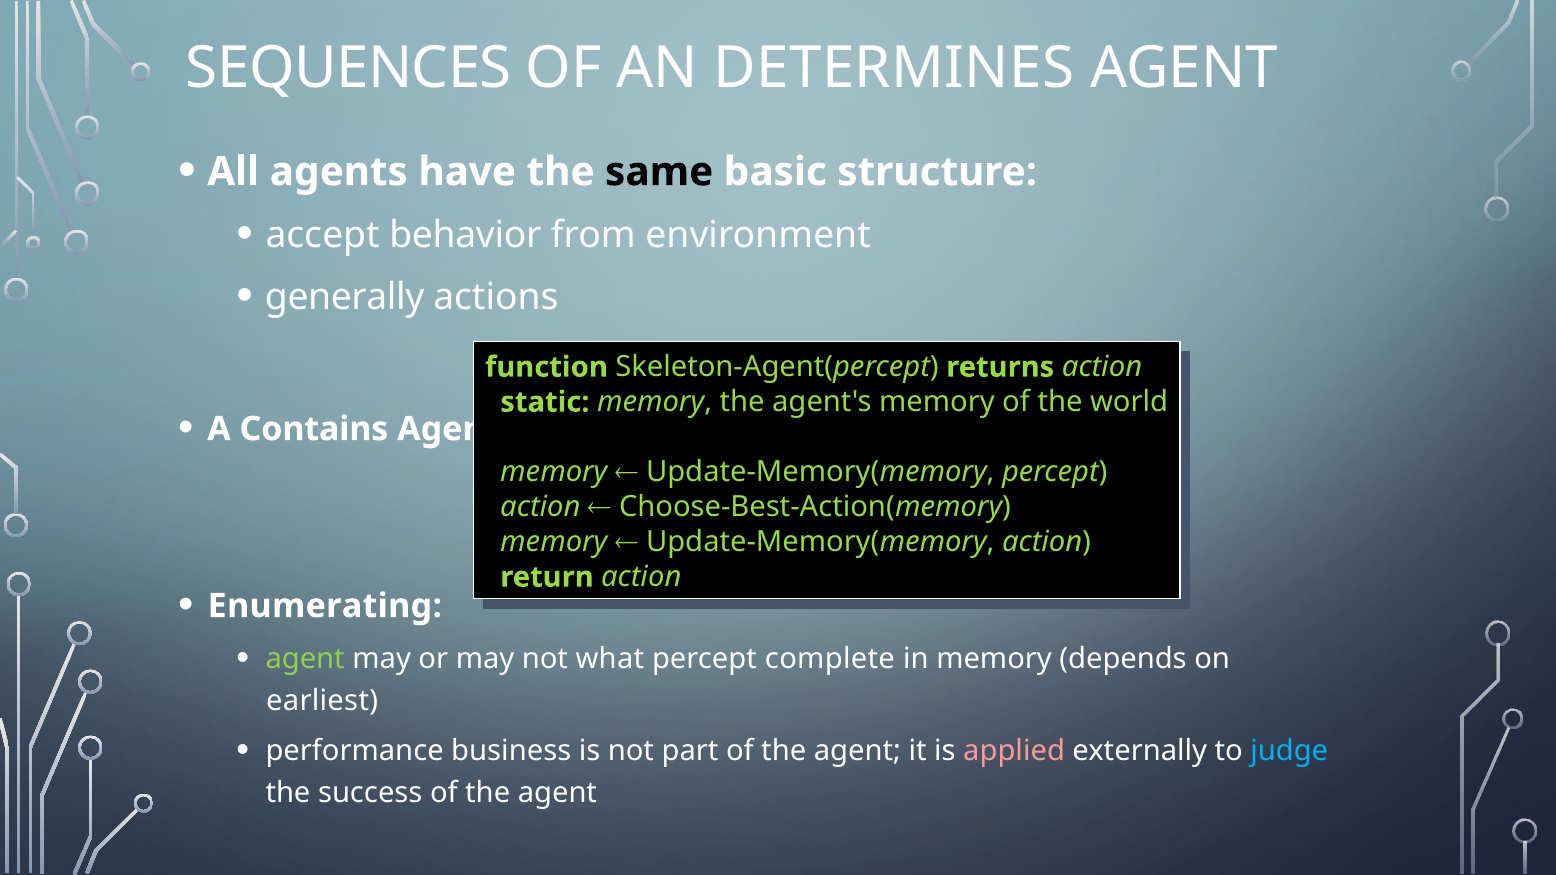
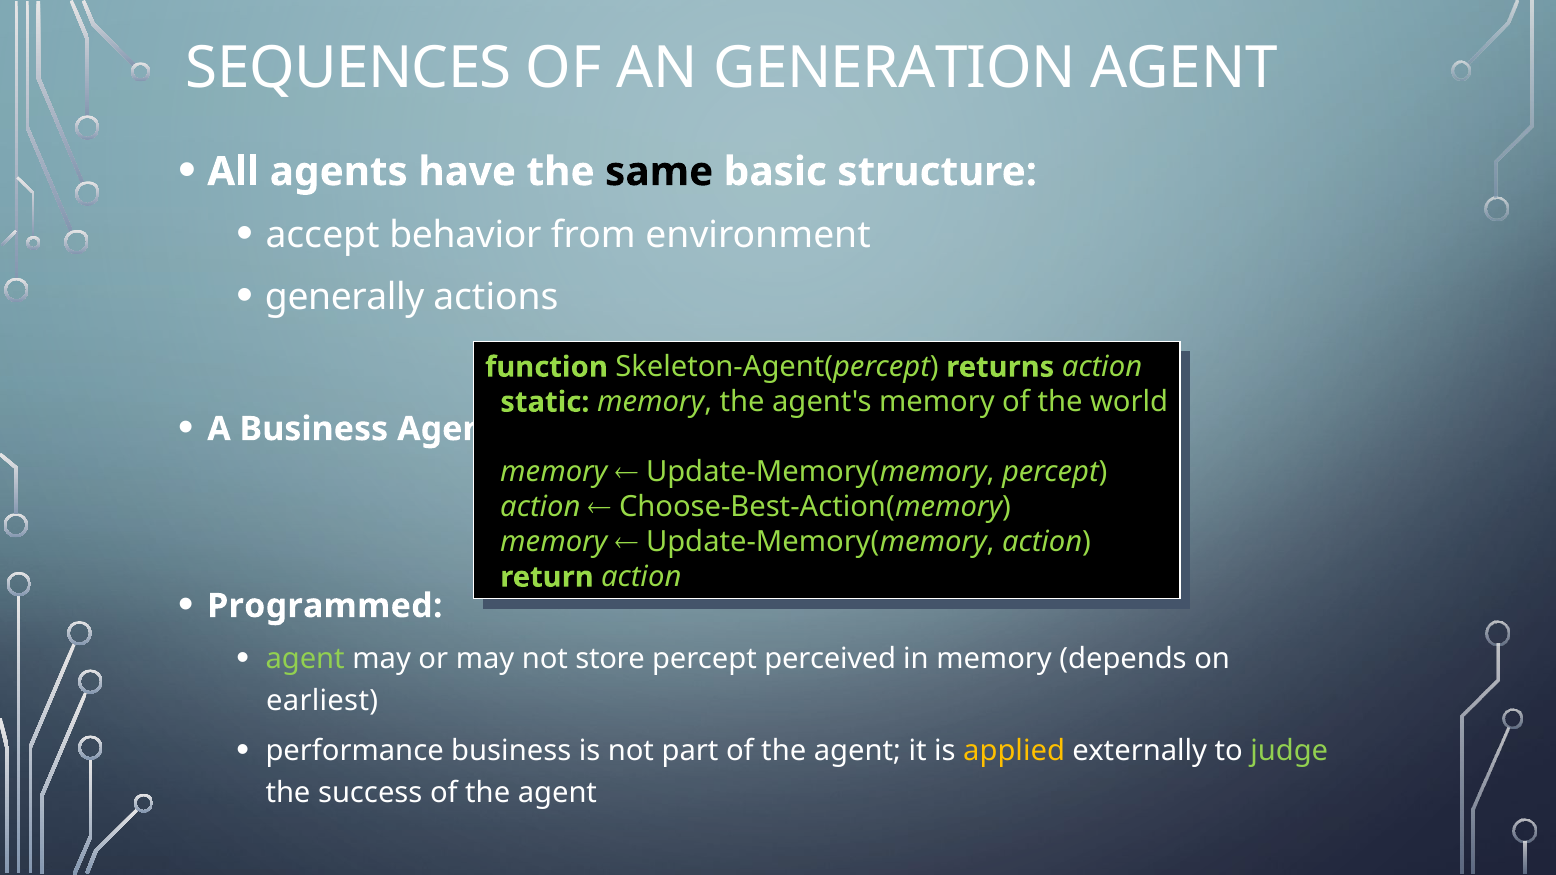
DETERMINES: DETERMINES -> GENERATION
A Contains: Contains -> Business
Enumerating: Enumerating -> Programmed
what: what -> store
complete: complete -> perceived
applied colour: pink -> yellow
judge colour: light blue -> light green
